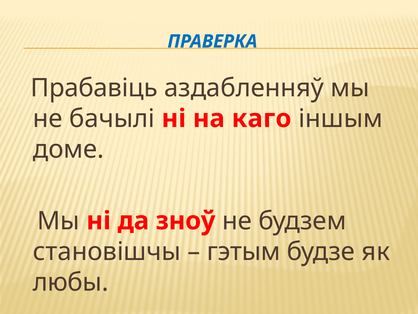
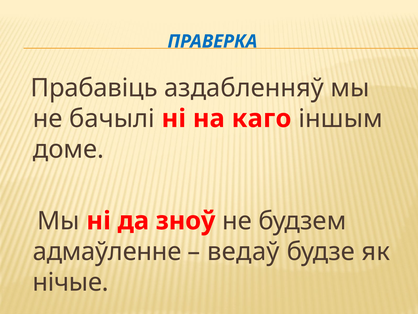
становішчы: становішчы -> адмаўленне
гэтым: гэтым -> ведаў
любы: любы -> нічые
